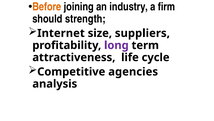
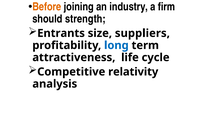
Internet: Internet -> Entrants
long colour: purple -> blue
agencies: agencies -> relativity
